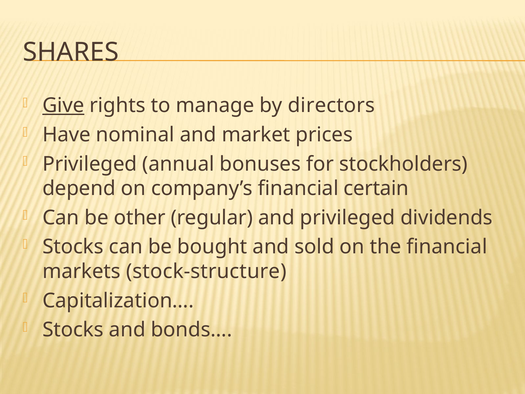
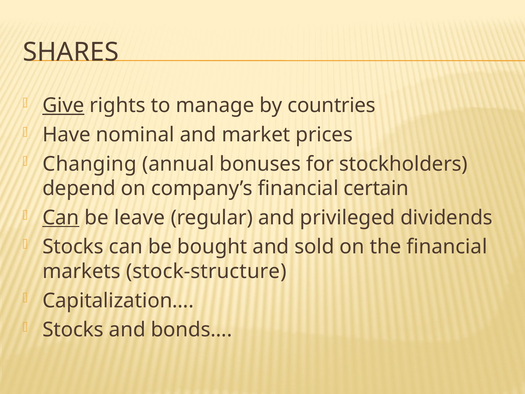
directors: directors -> countries
Privileged at (90, 164): Privileged -> Changing
Can at (61, 218) underline: none -> present
other: other -> leave
